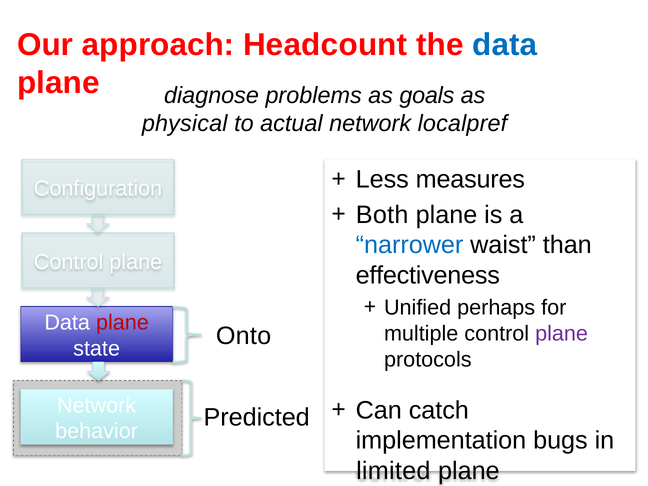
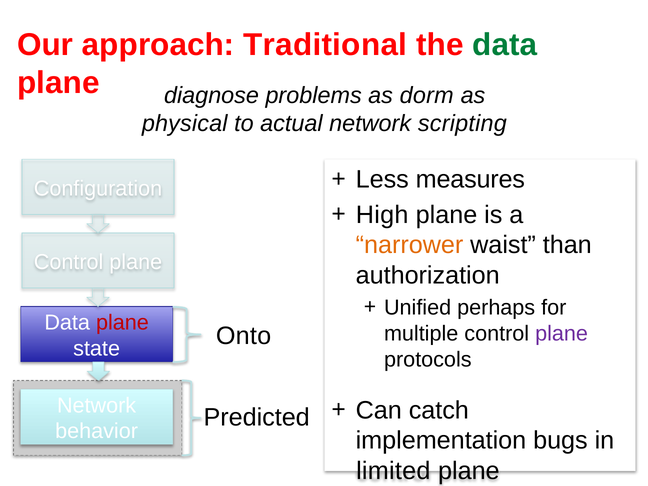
Headcount: Headcount -> Traditional
data at (505, 45) colour: blue -> green
goals: goals -> dorm
localpref: localpref -> scripting
Both: Both -> High
narrower colour: blue -> orange
effectiveness: effectiveness -> authorization
